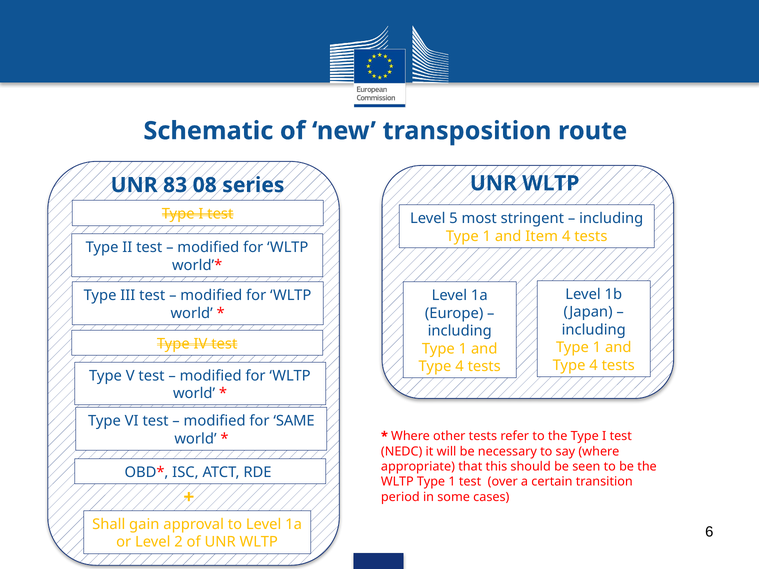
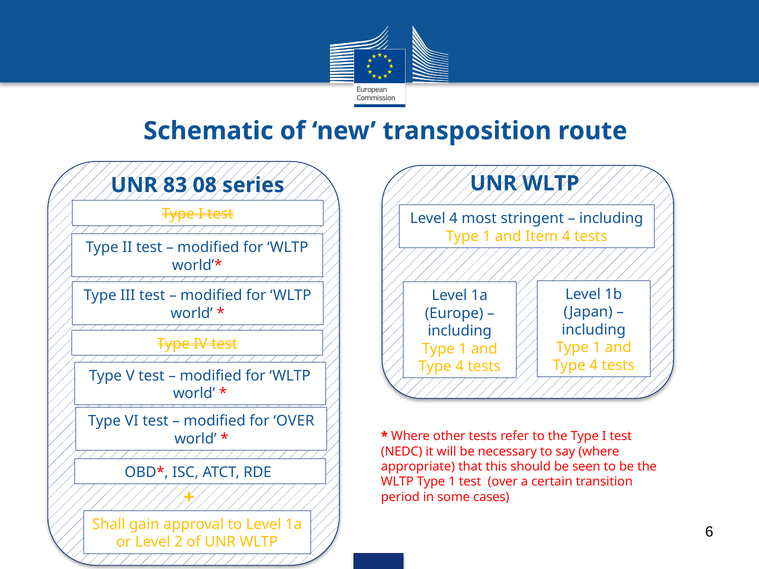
Level 5: 5 -> 4
for SAME: SAME -> OVER
